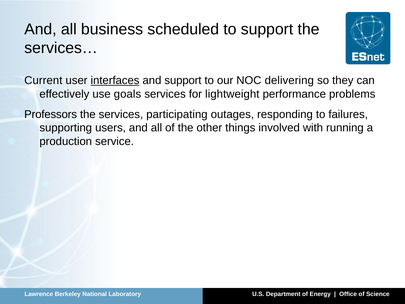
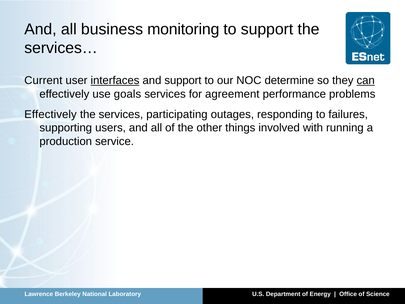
scheduled: scheduled -> monitoring
delivering: delivering -> determine
can underline: none -> present
lightweight: lightweight -> agreement
Professors at (51, 114): Professors -> Effectively
